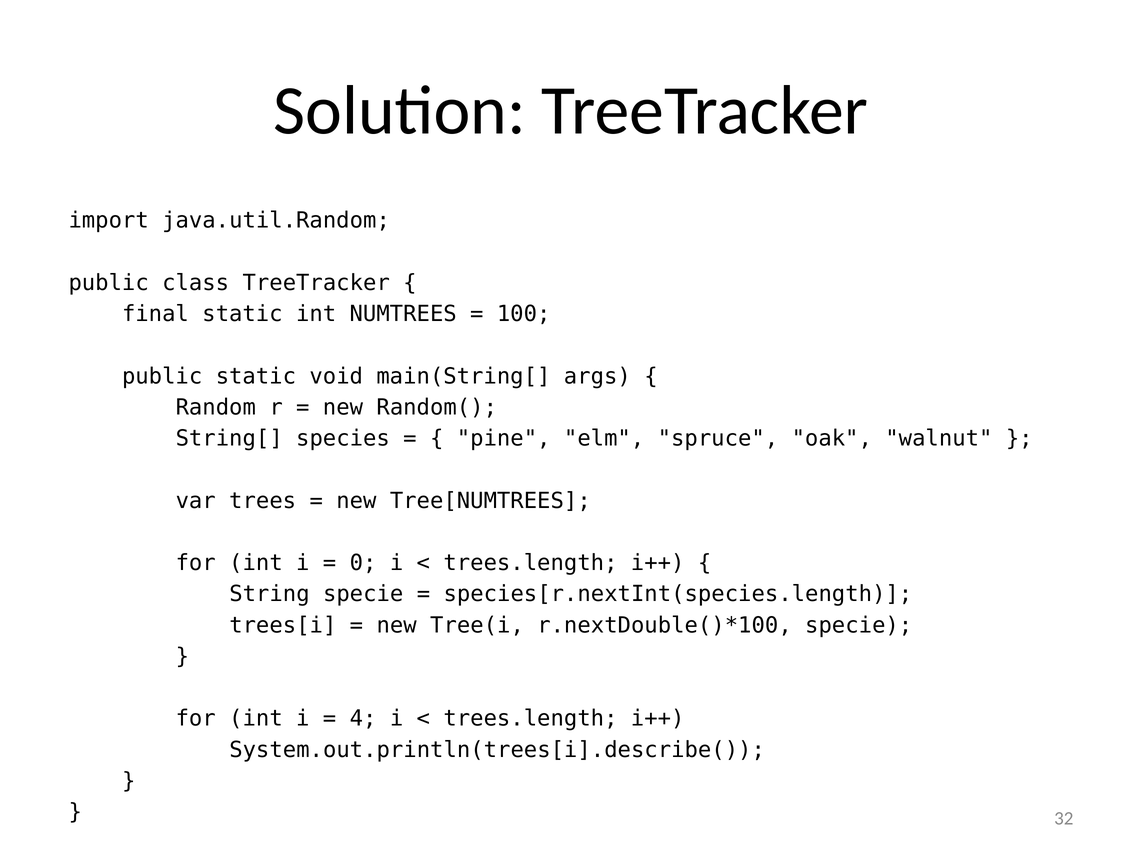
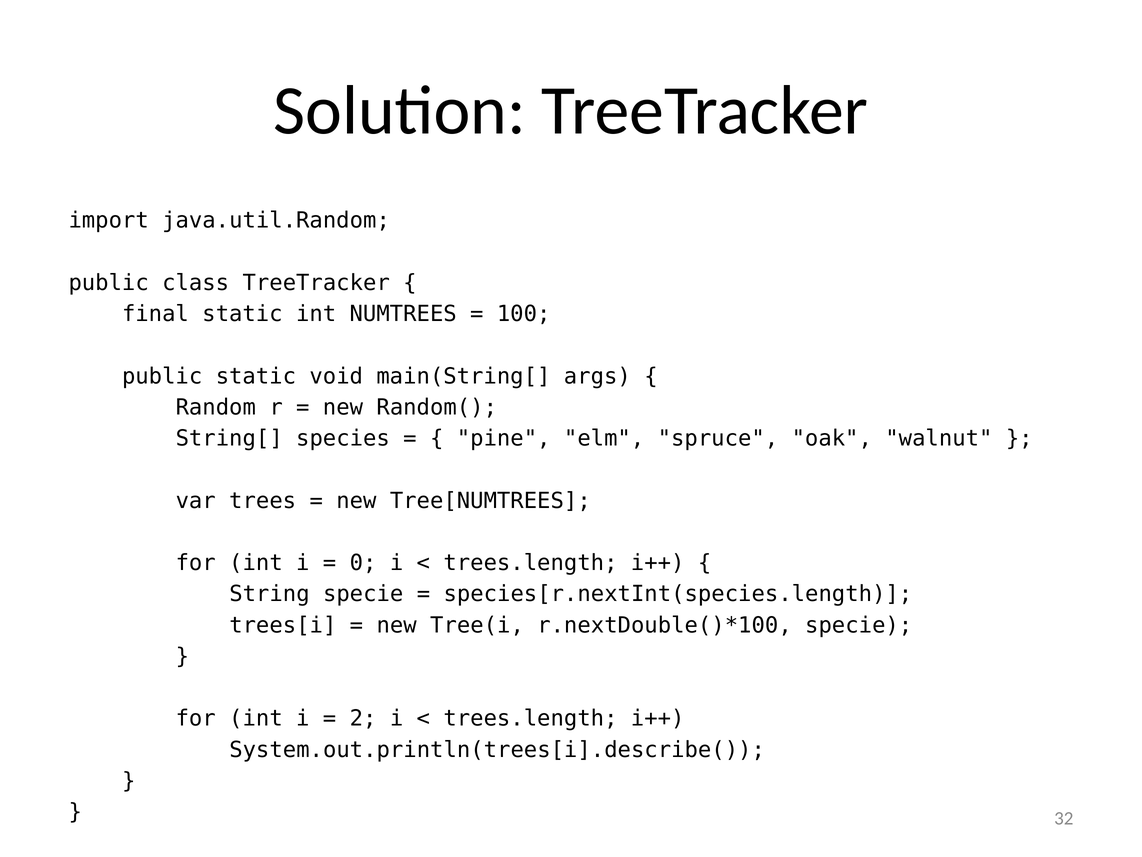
4: 4 -> 2
